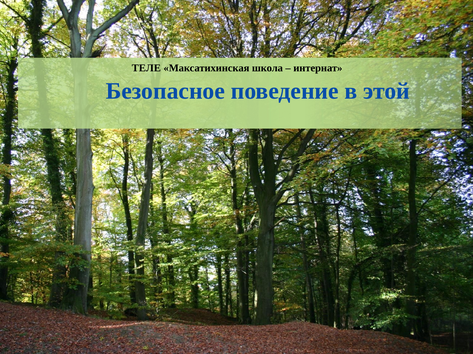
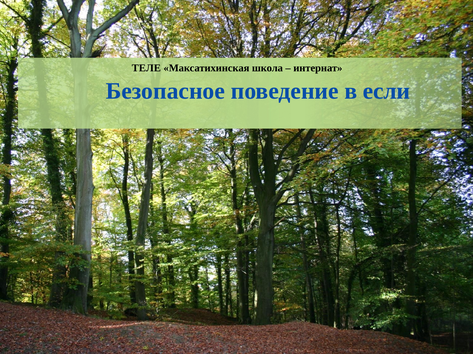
этой: этой -> если
